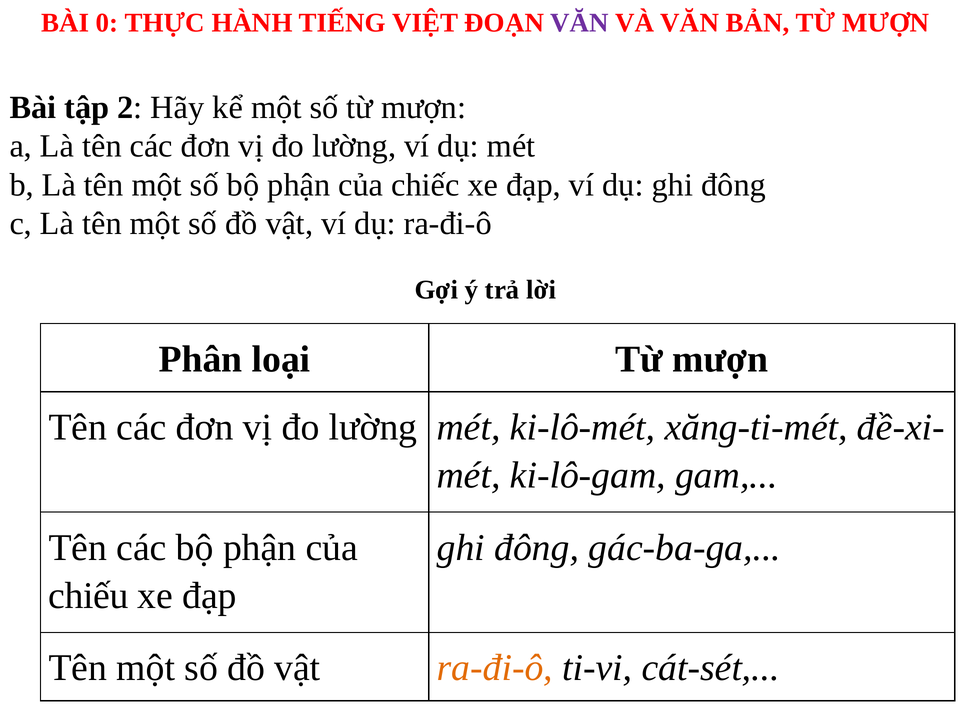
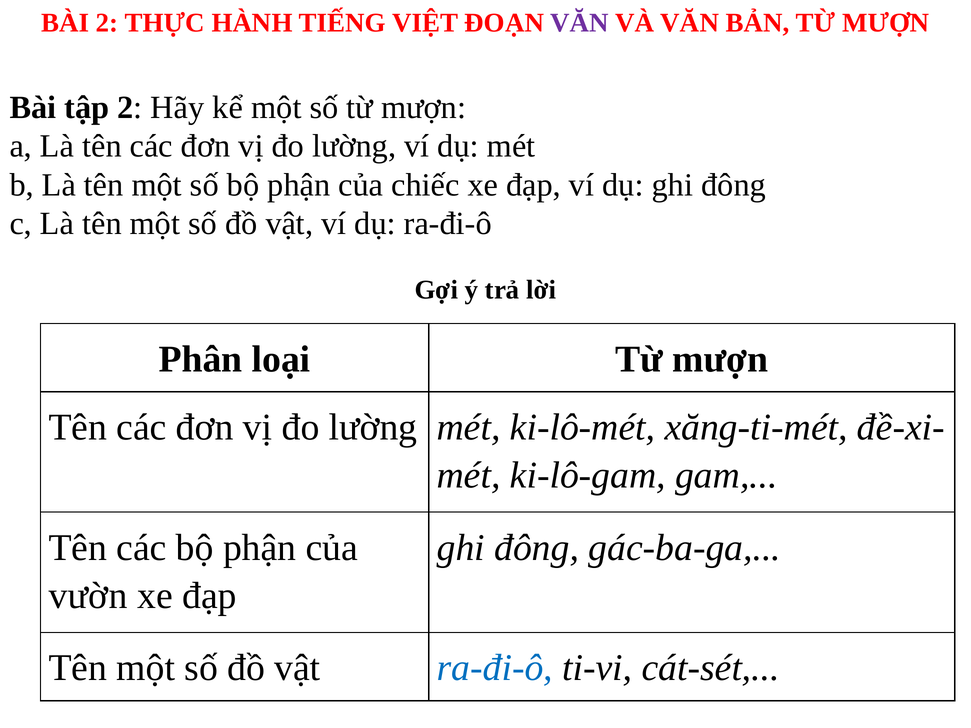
BÀI 0: 0 -> 2
chiếu: chiếu -> vườn
ra-đi-ô at (495, 668) colour: orange -> blue
